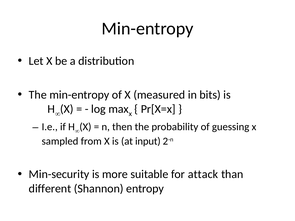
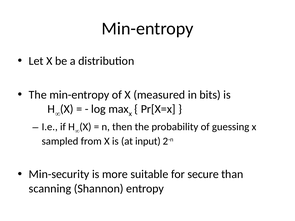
attack: attack -> secure
different: different -> scanning
